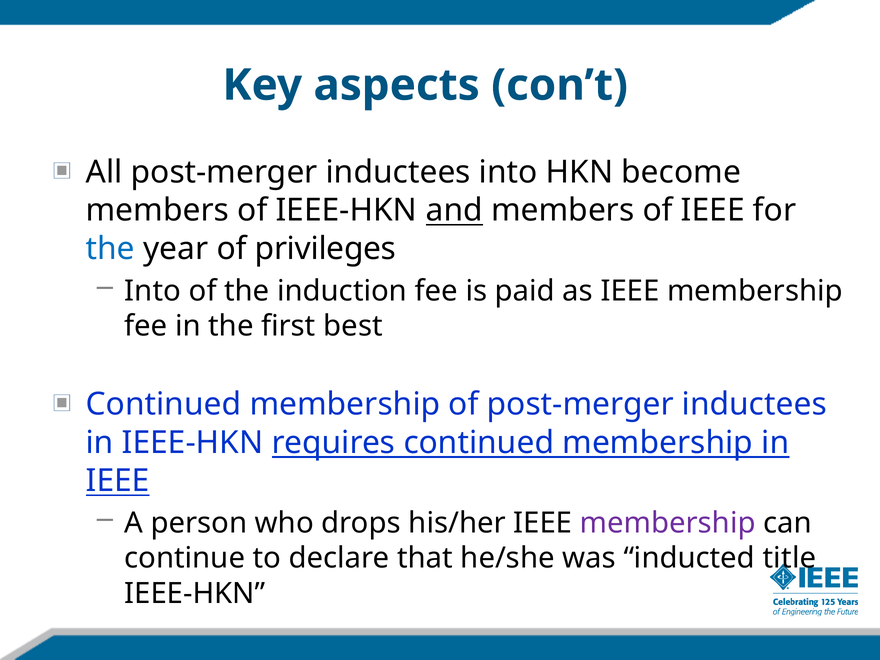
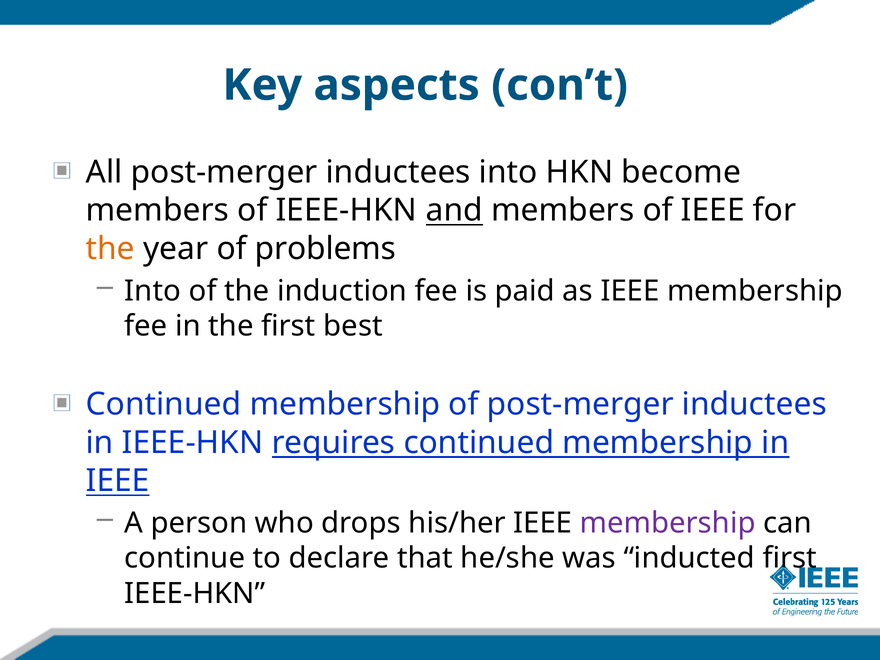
the at (110, 249) colour: blue -> orange
privileges: privileges -> problems
inducted title: title -> first
